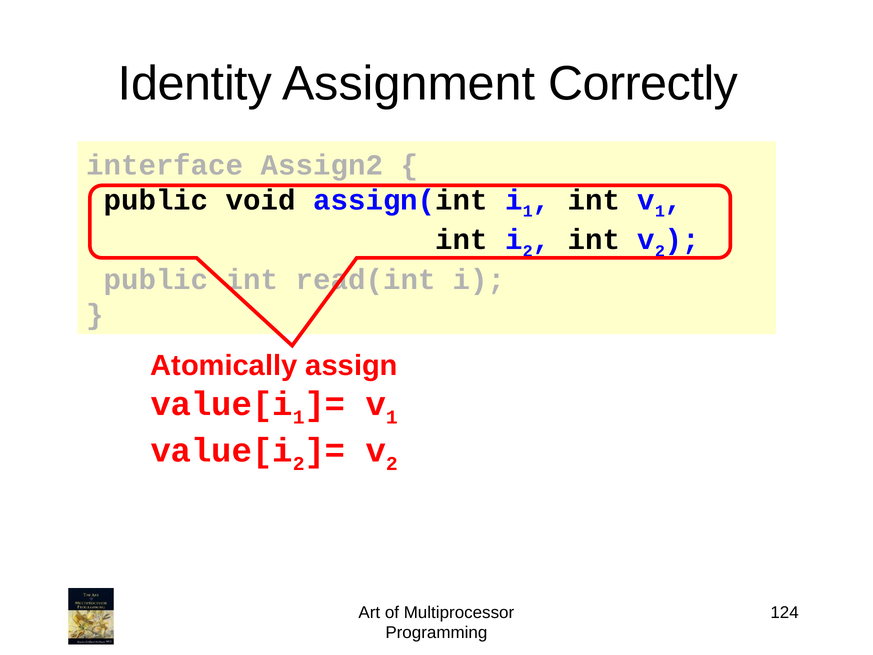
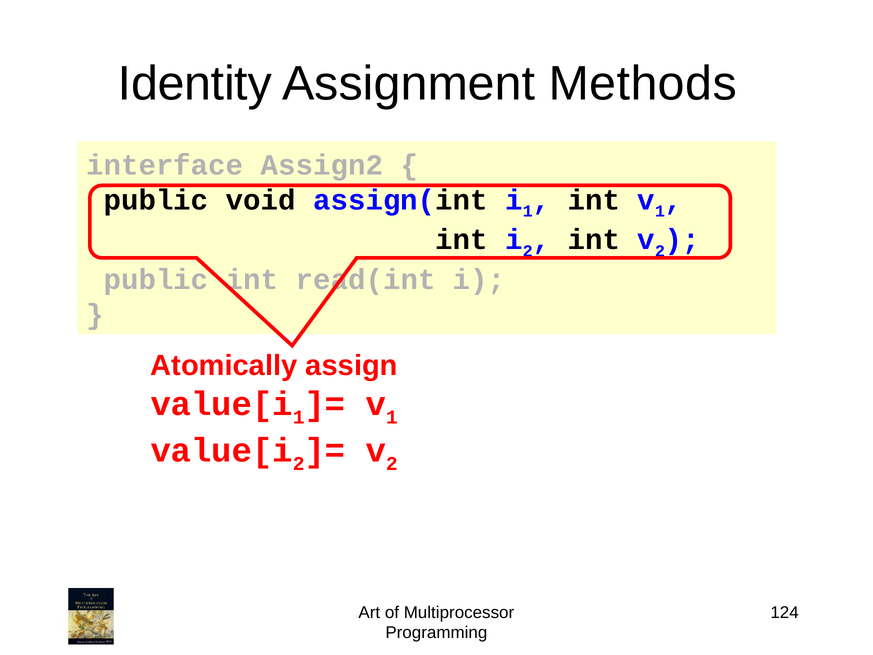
Correctly: Correctly -> Methods
